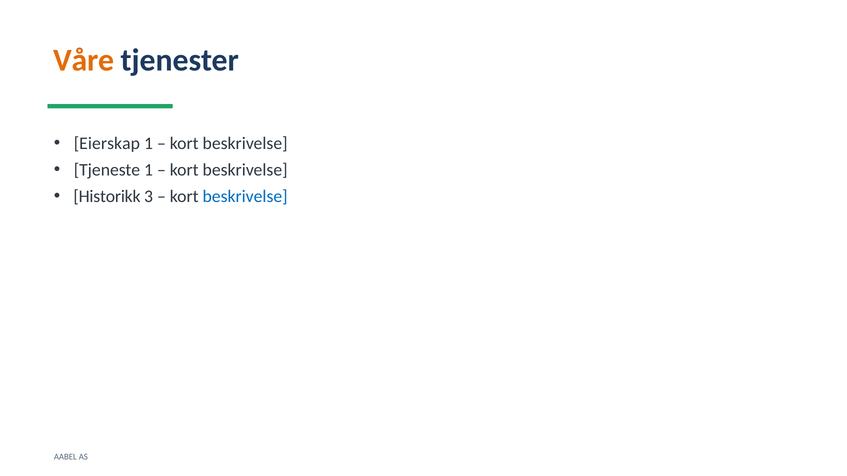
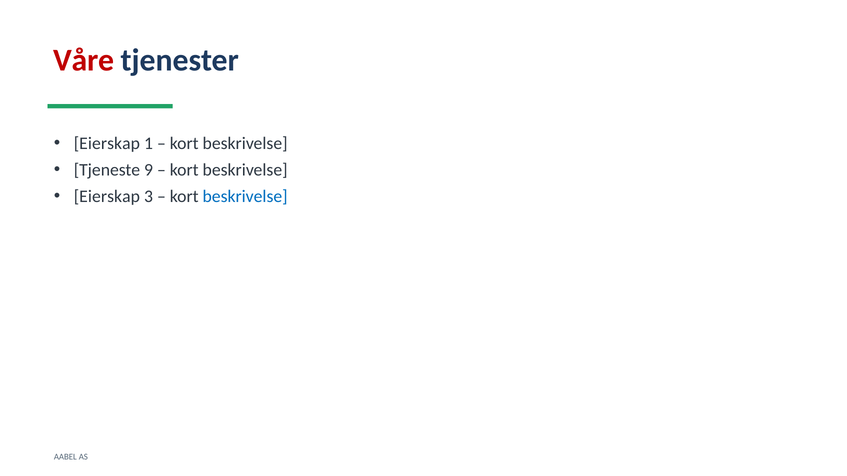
Våre colour: orange -> red
Tjeneste 1: 1 -> 9
Historikk at (107, 196): Historikk -> Eierskap
